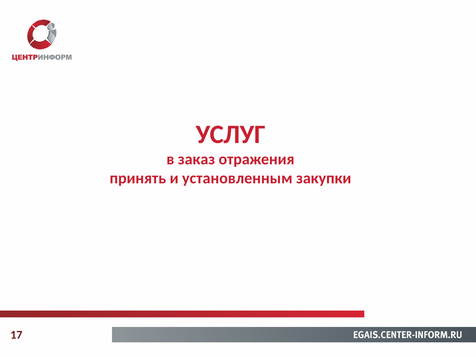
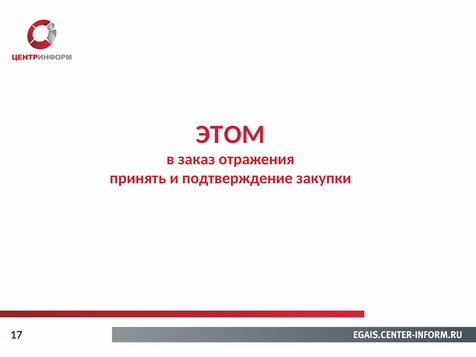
УСЛУГ: УСЛУГ -> ЭТОМ
установленным: установленным -> подтверждение
